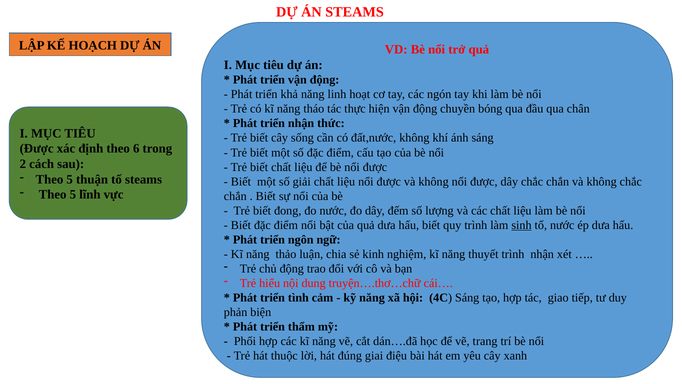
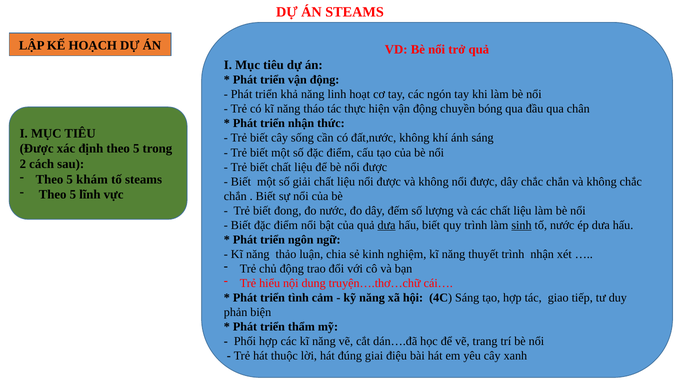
định theo 6: 6 -> 5
thuận: thuận -> khám
dưa at (387, 225) underline: none -> present
